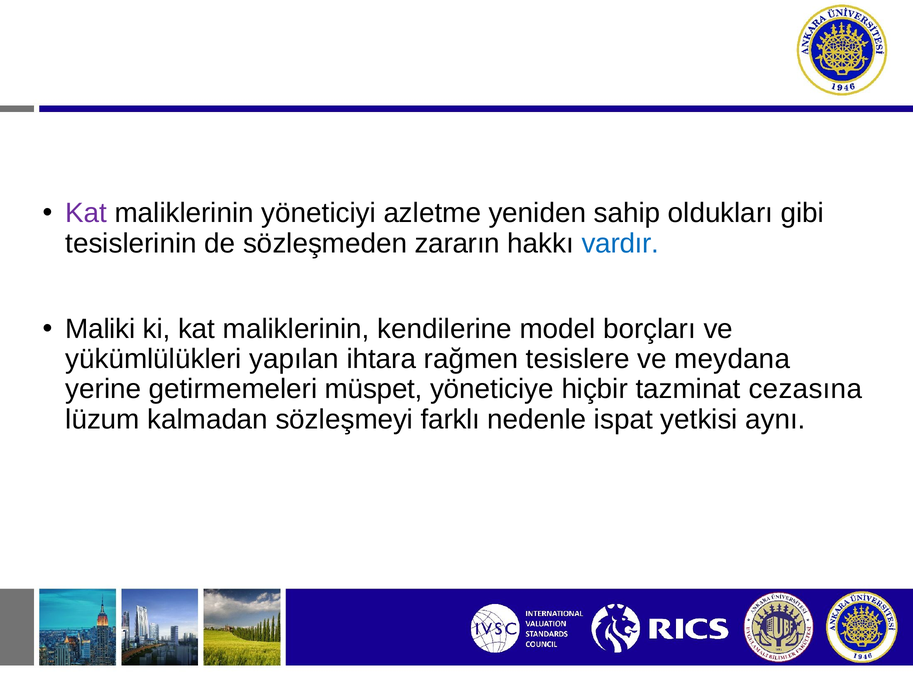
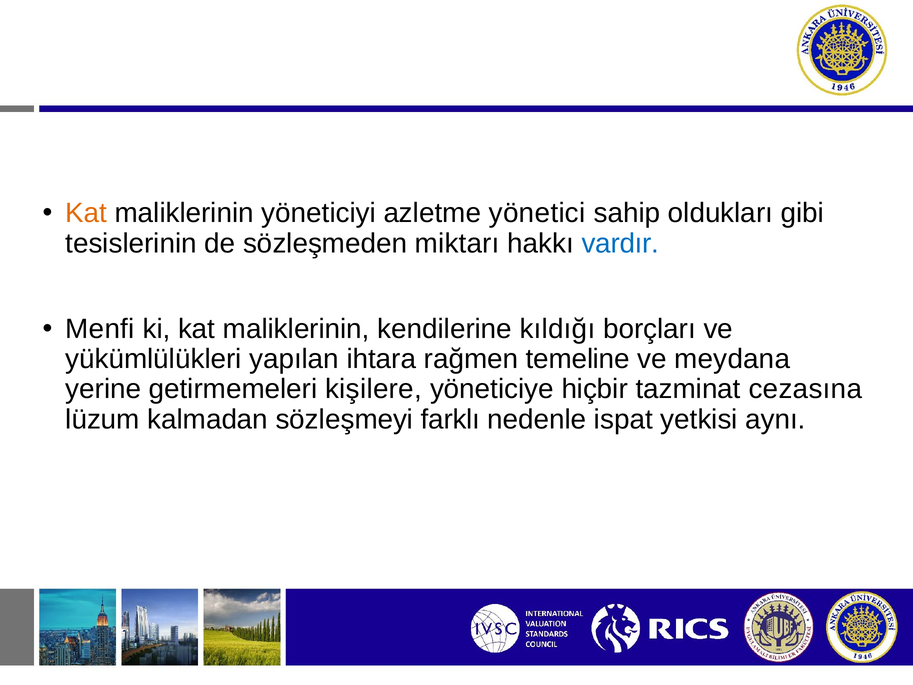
Kat at (86, 213) colour: purple -> orange
yeniden: yeniden -> yönetici
zararın: zararın -> miktarı
Maliki: Maliki -> Menfi
model: model -> kıldığı
tesislere: tesislere -> temeline
müspet: müspet -> kişilere
